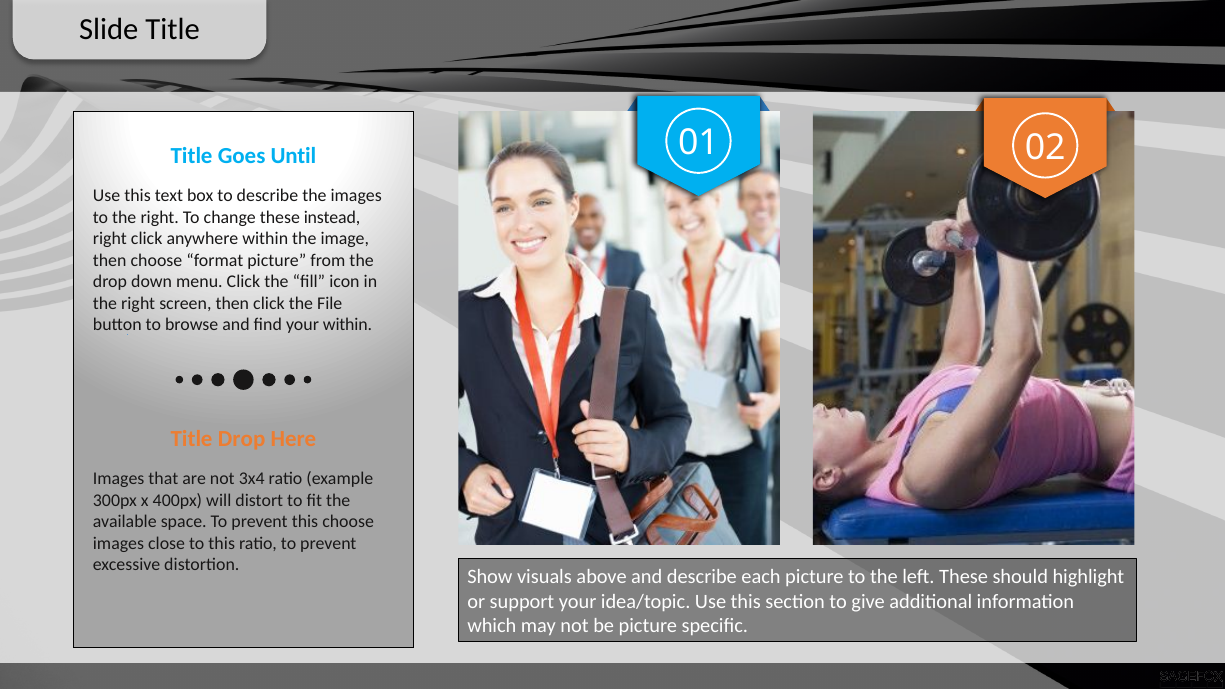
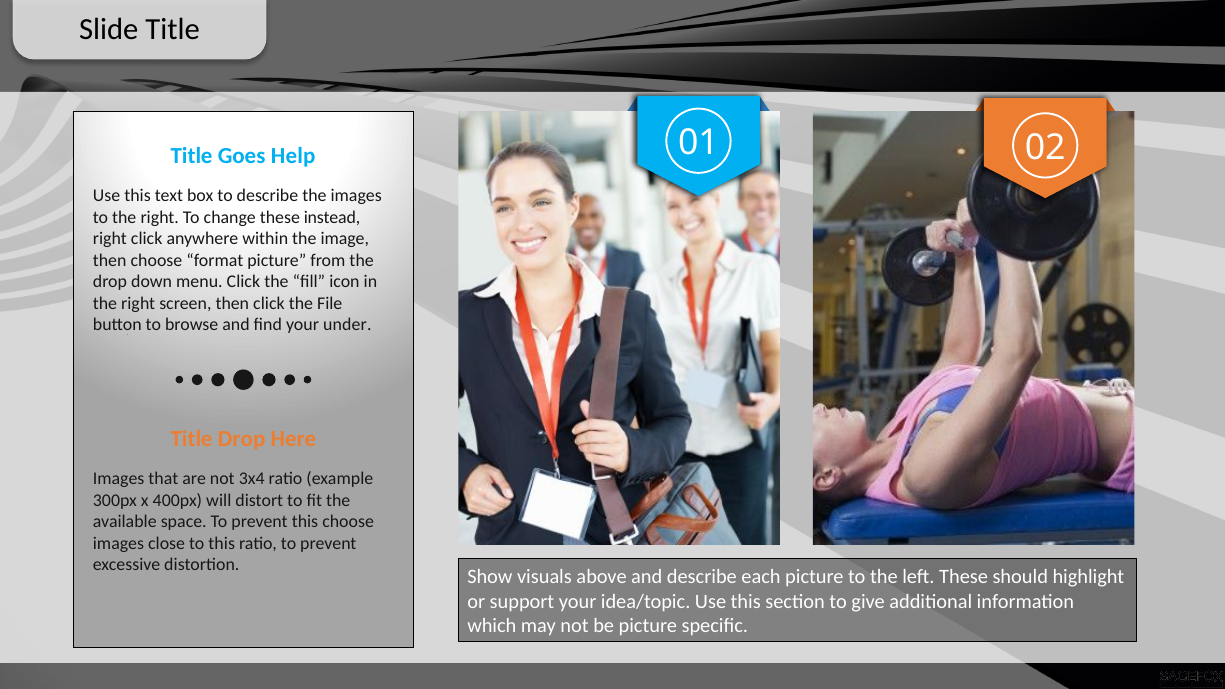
Until: Until -> Help
your within: within -> under
